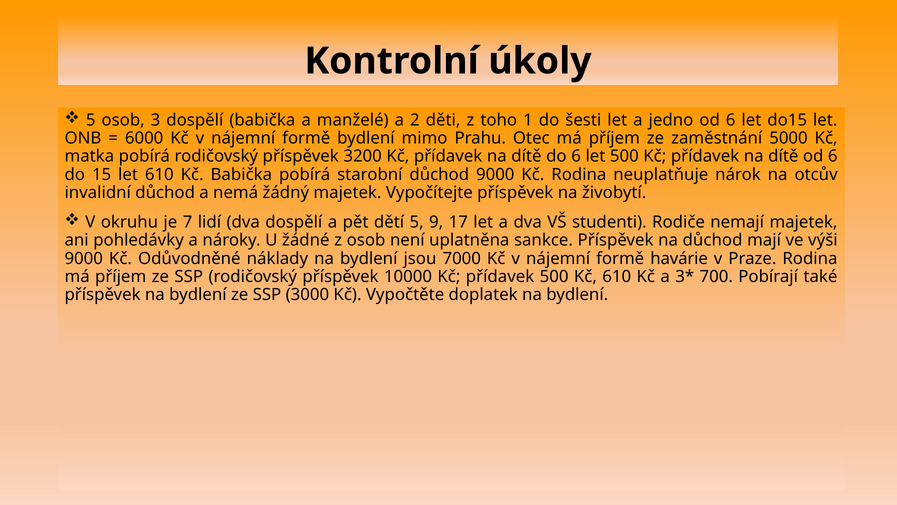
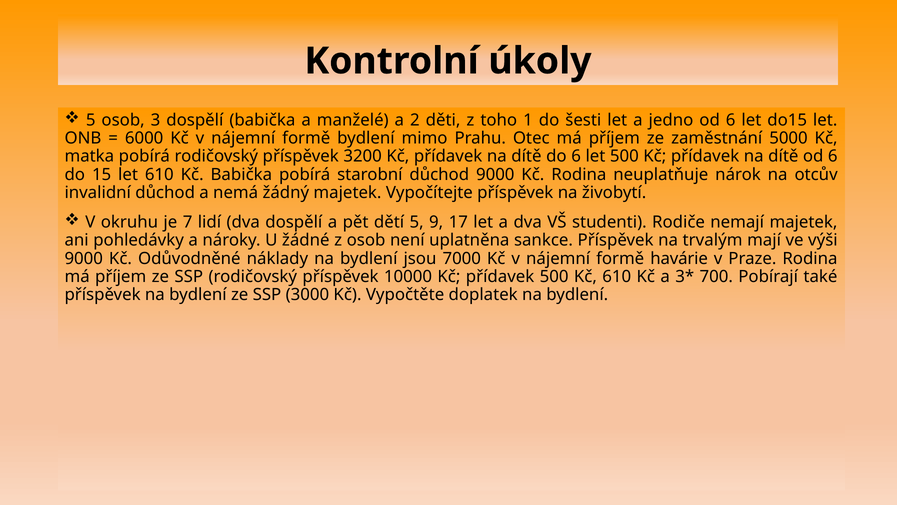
na důchod: důchod -> trvalým
